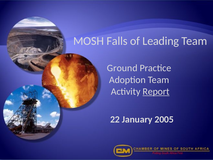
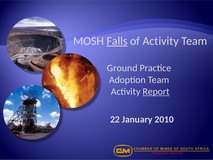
Falls underline: none -> present
of Leading: Leading -> Activity
2005: 2005 -> 2010
